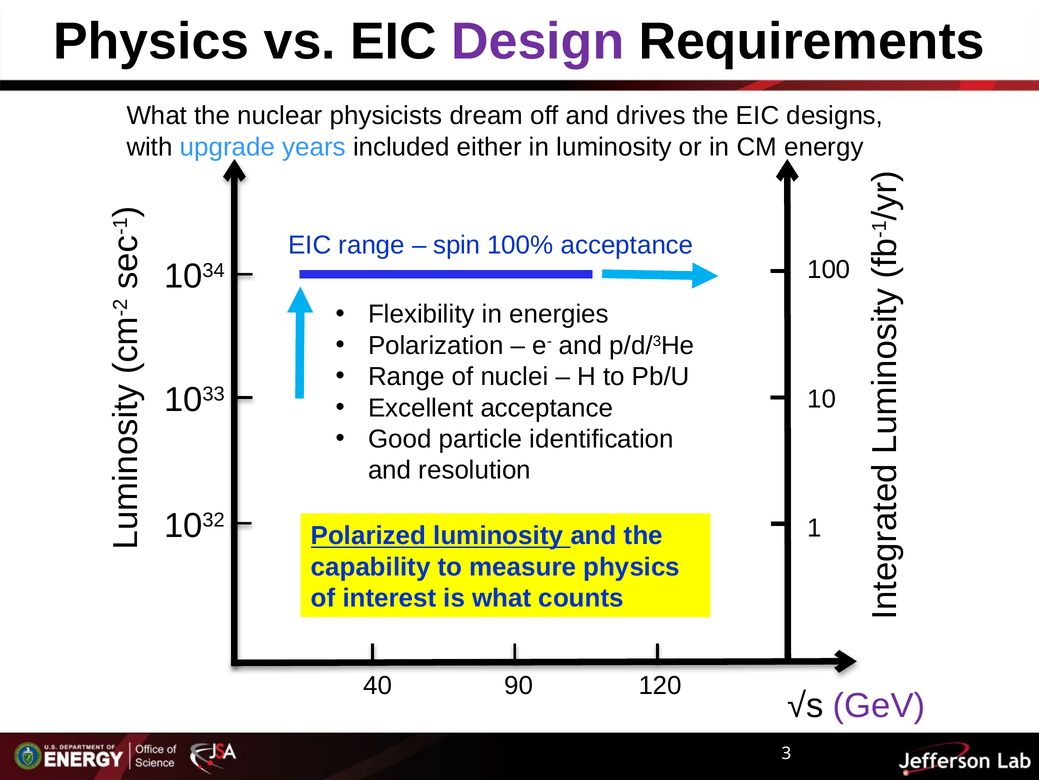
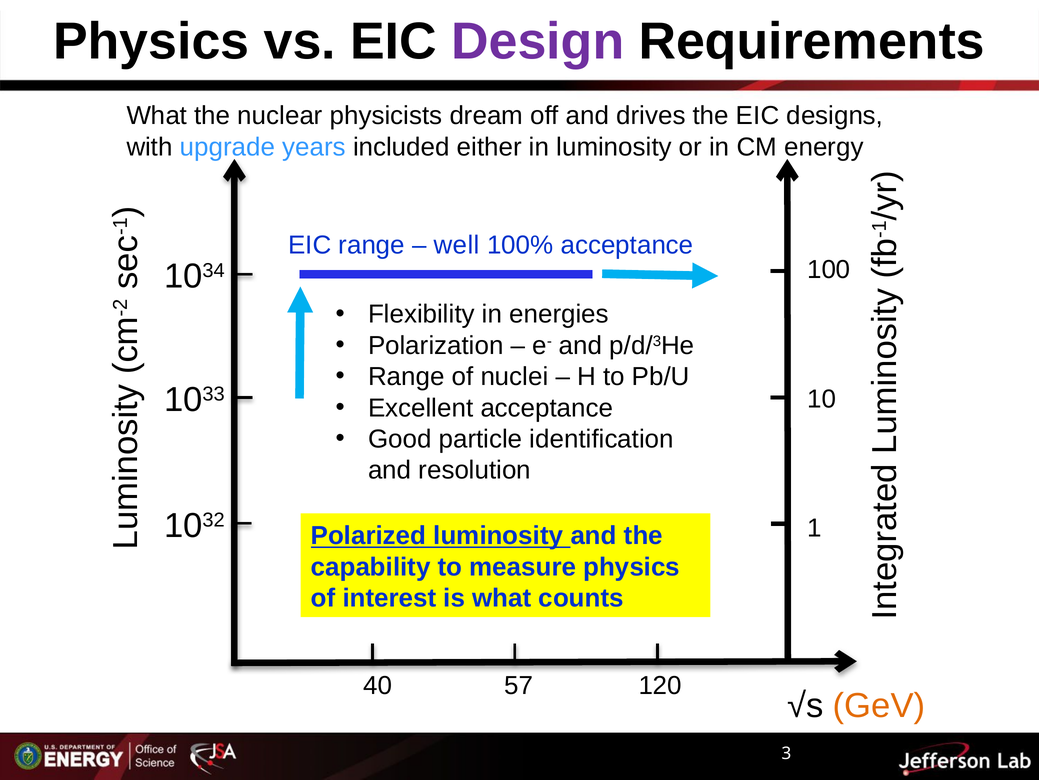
spin: spin -> well
90: 90 -> 57
GeV colour: purple -> orange
